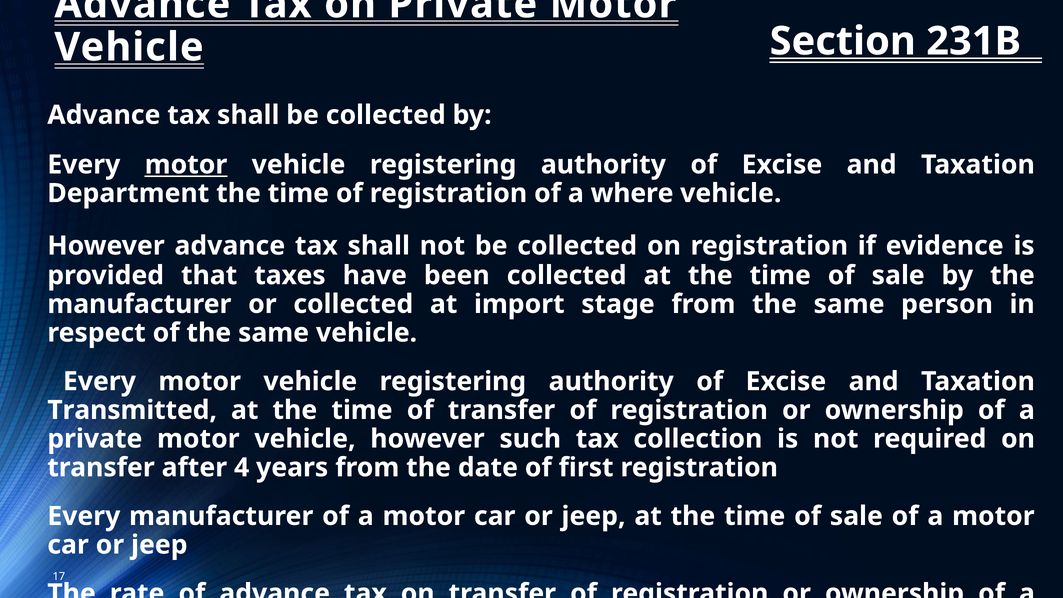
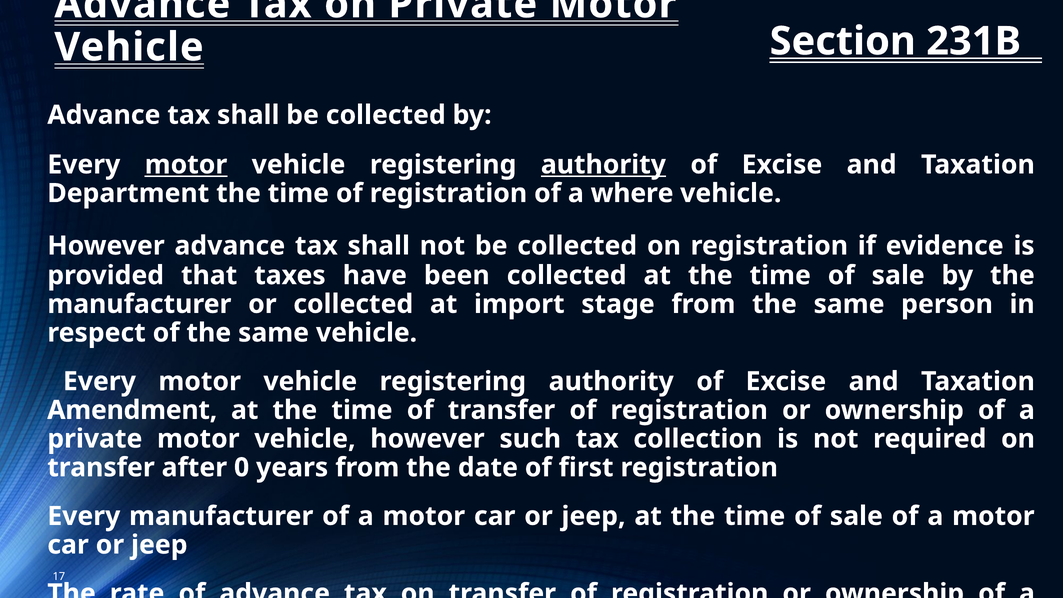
authority at (603, 165) underline: none -> present
Transmitted: Transmitted -> Amendment
4: 4 -> 0
